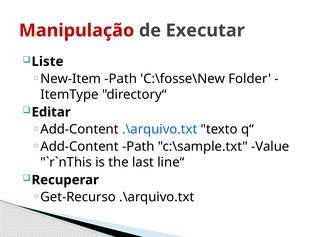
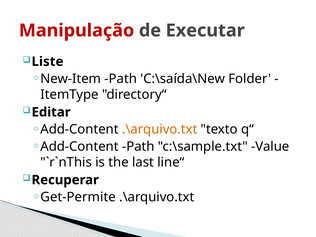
C:\fosse\New: C:\fosse\New -> C:\saída\New
.\arquivo.txt at (160, 129) colour: blue -> orange
Get-Recurso: Get-Recurso -> Get-Permite
